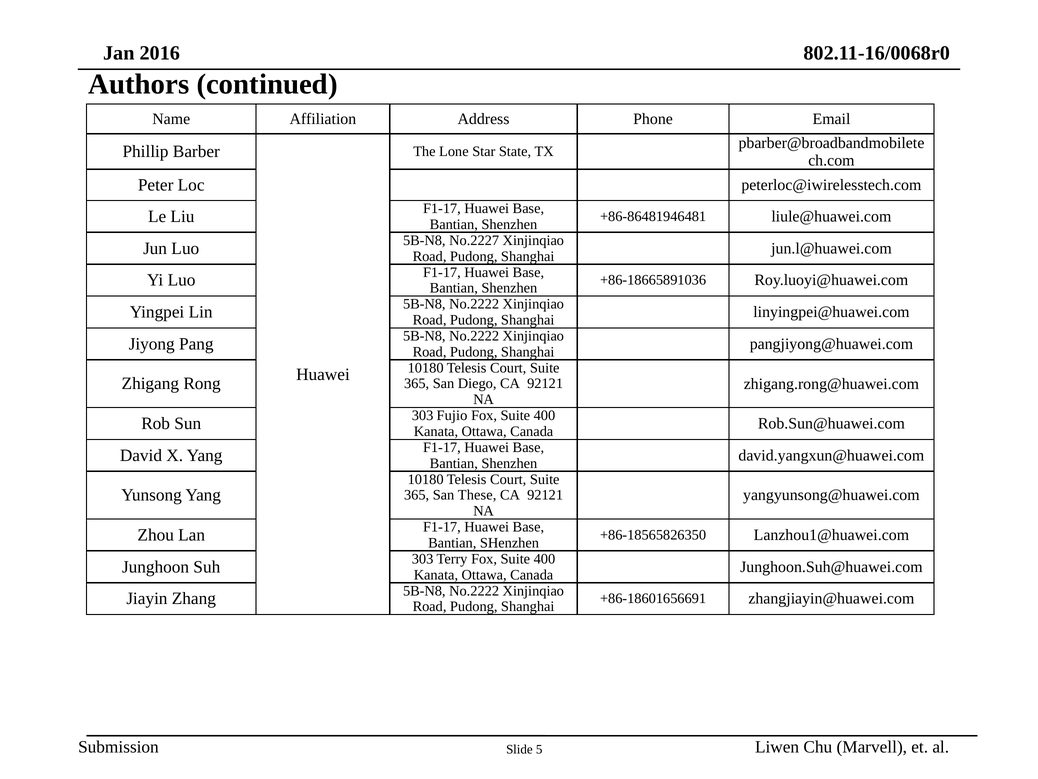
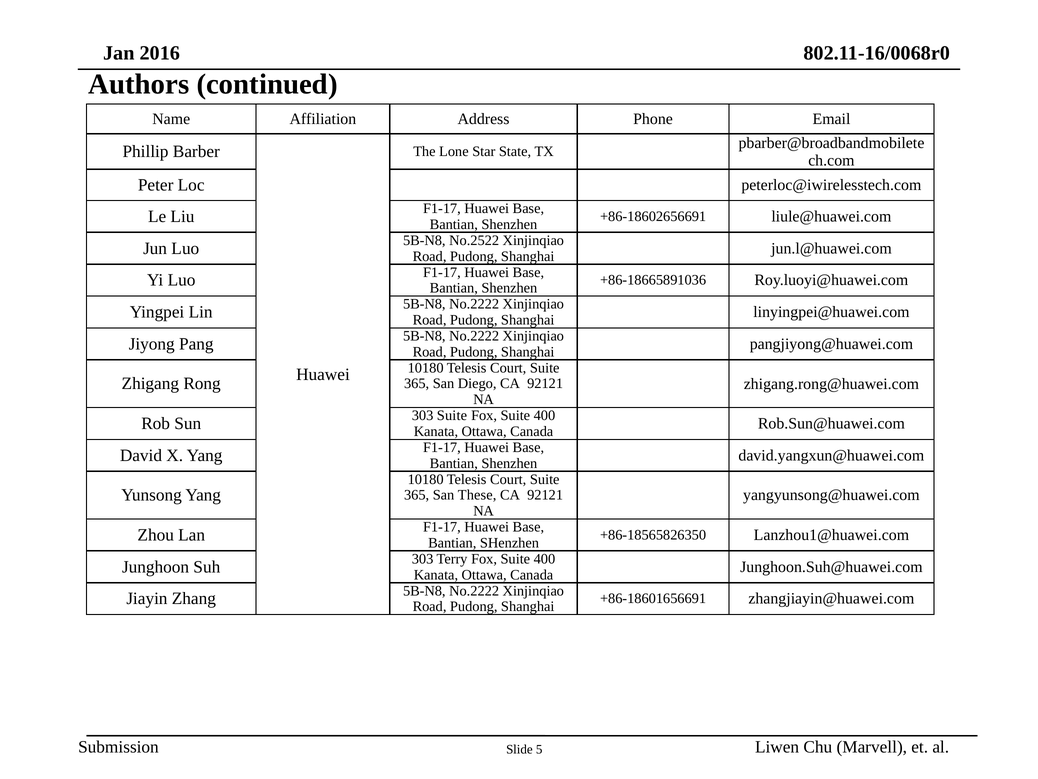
+86-86481946481: +86-86481946481 -> +86-18602656691
No.2227: No.2227 -> No.2522
303 Fujio: Fujio -> Suite
